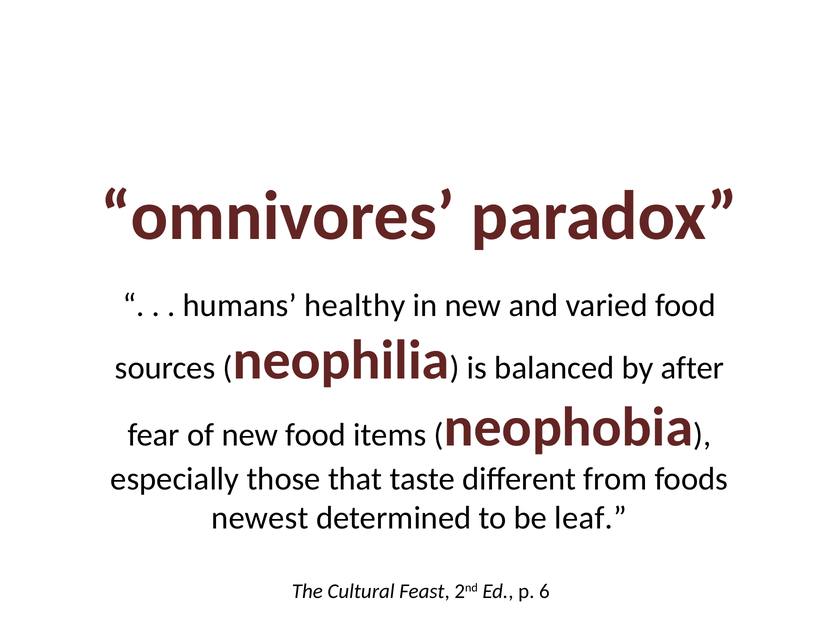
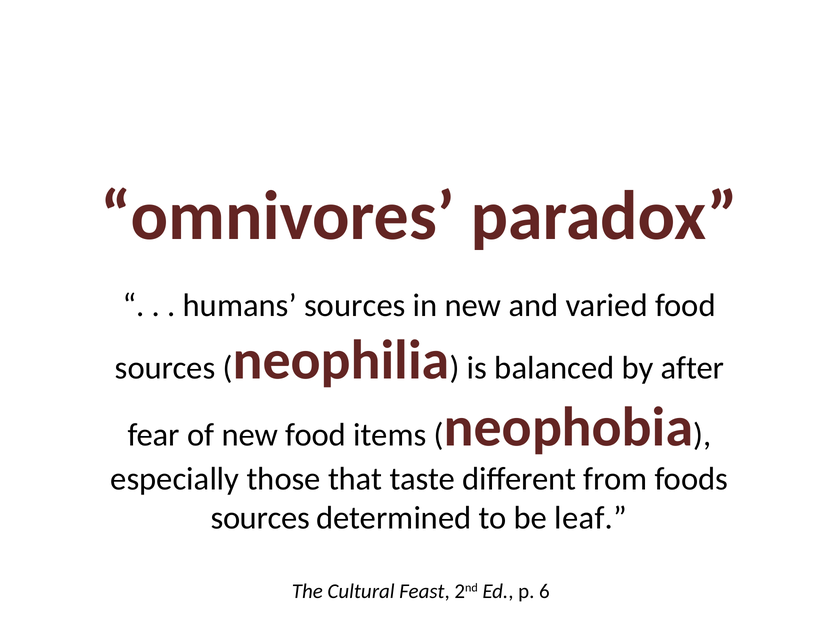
humans healthy: healthy -> sources
newest at (260, 518): newest -> sources
